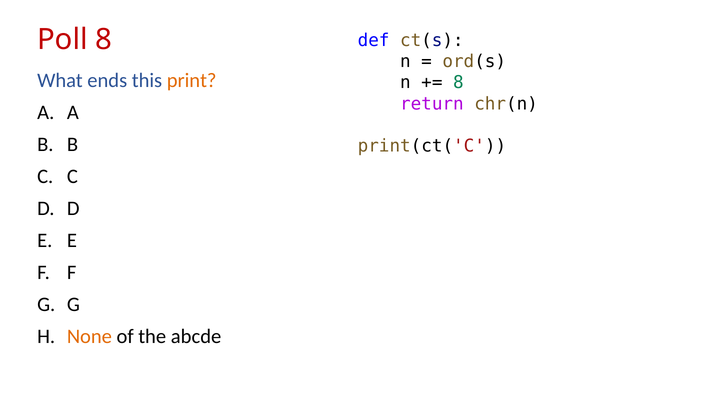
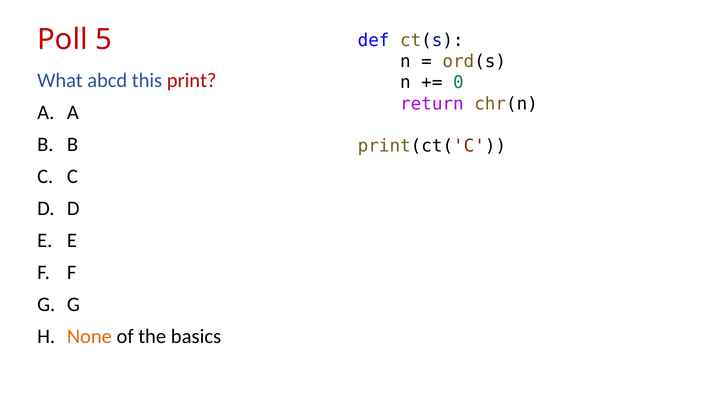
Poll 8: 8 -> 5
ends: ends -> abcd
print colour: orange -> red
8 at (458, 83): 8 -> 0
abcde: abcde -> basics
